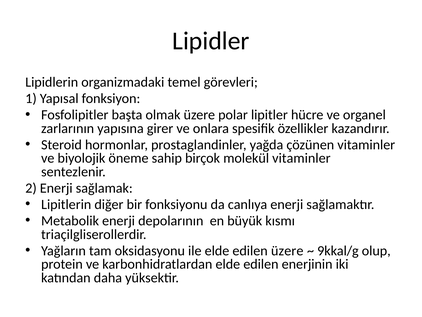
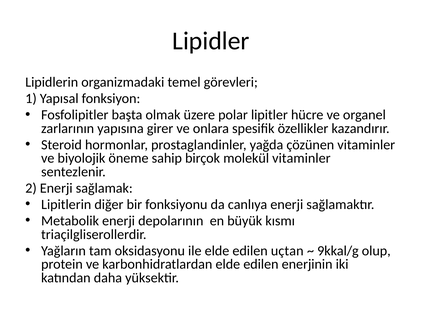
edilen üzere: üzere -> uçtan
